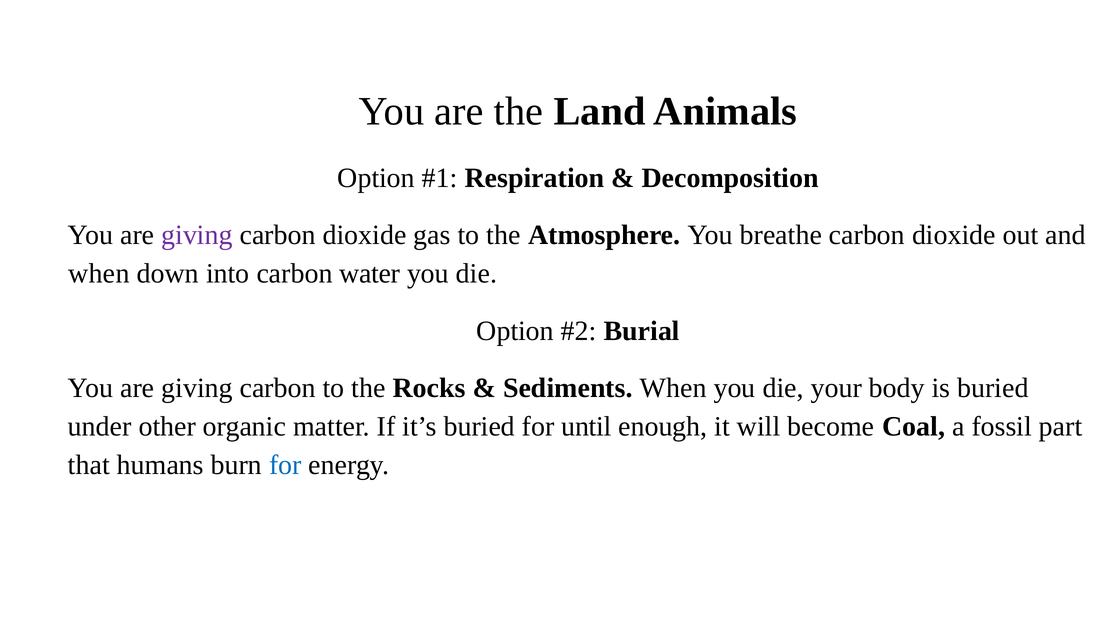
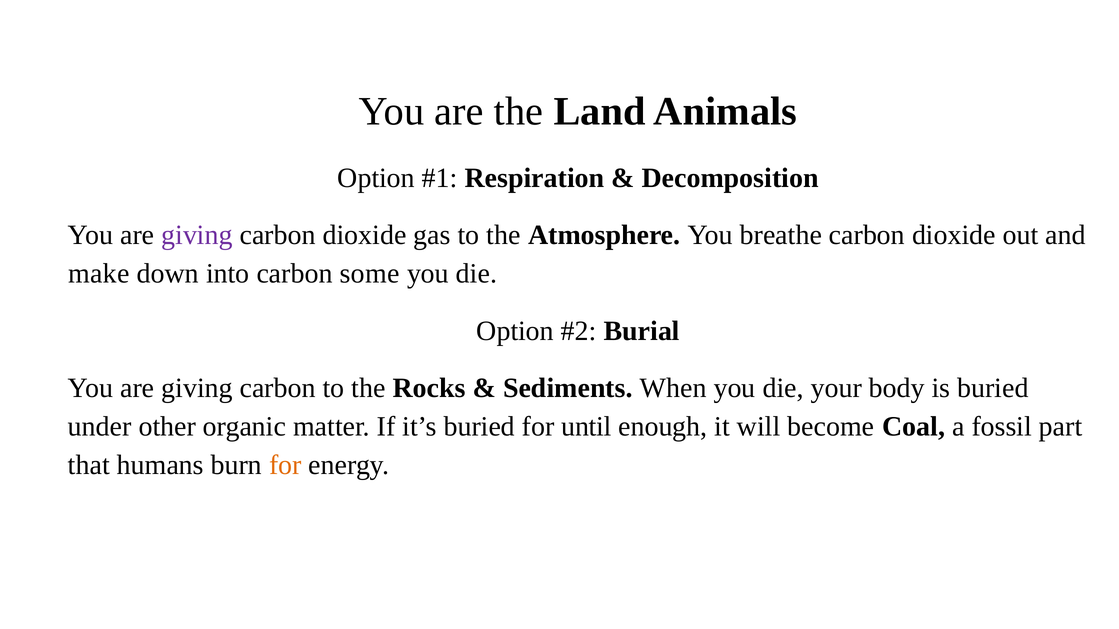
when at (99, 274): when -> make
water: water -> some
for at (285, 466) colour: blue -> orange
